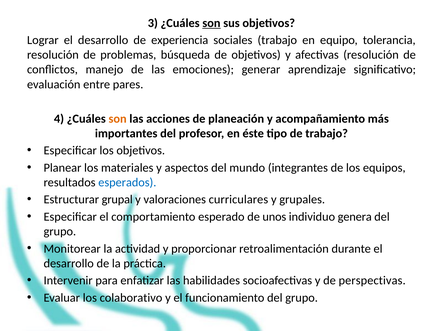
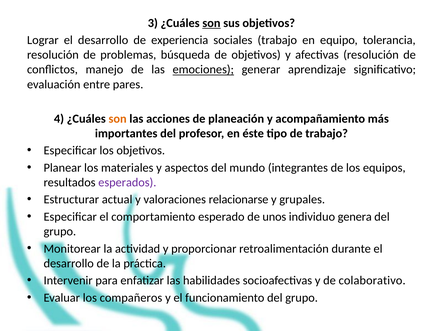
emociones underline: none -> present
esperados colour: blue -> purple
grupal: grupal -> actual
curriculares: curriculares -> relacionarse
perspectivas: perspectivas -> colaborativo
colaborativo: colaborativo -> compañeros
